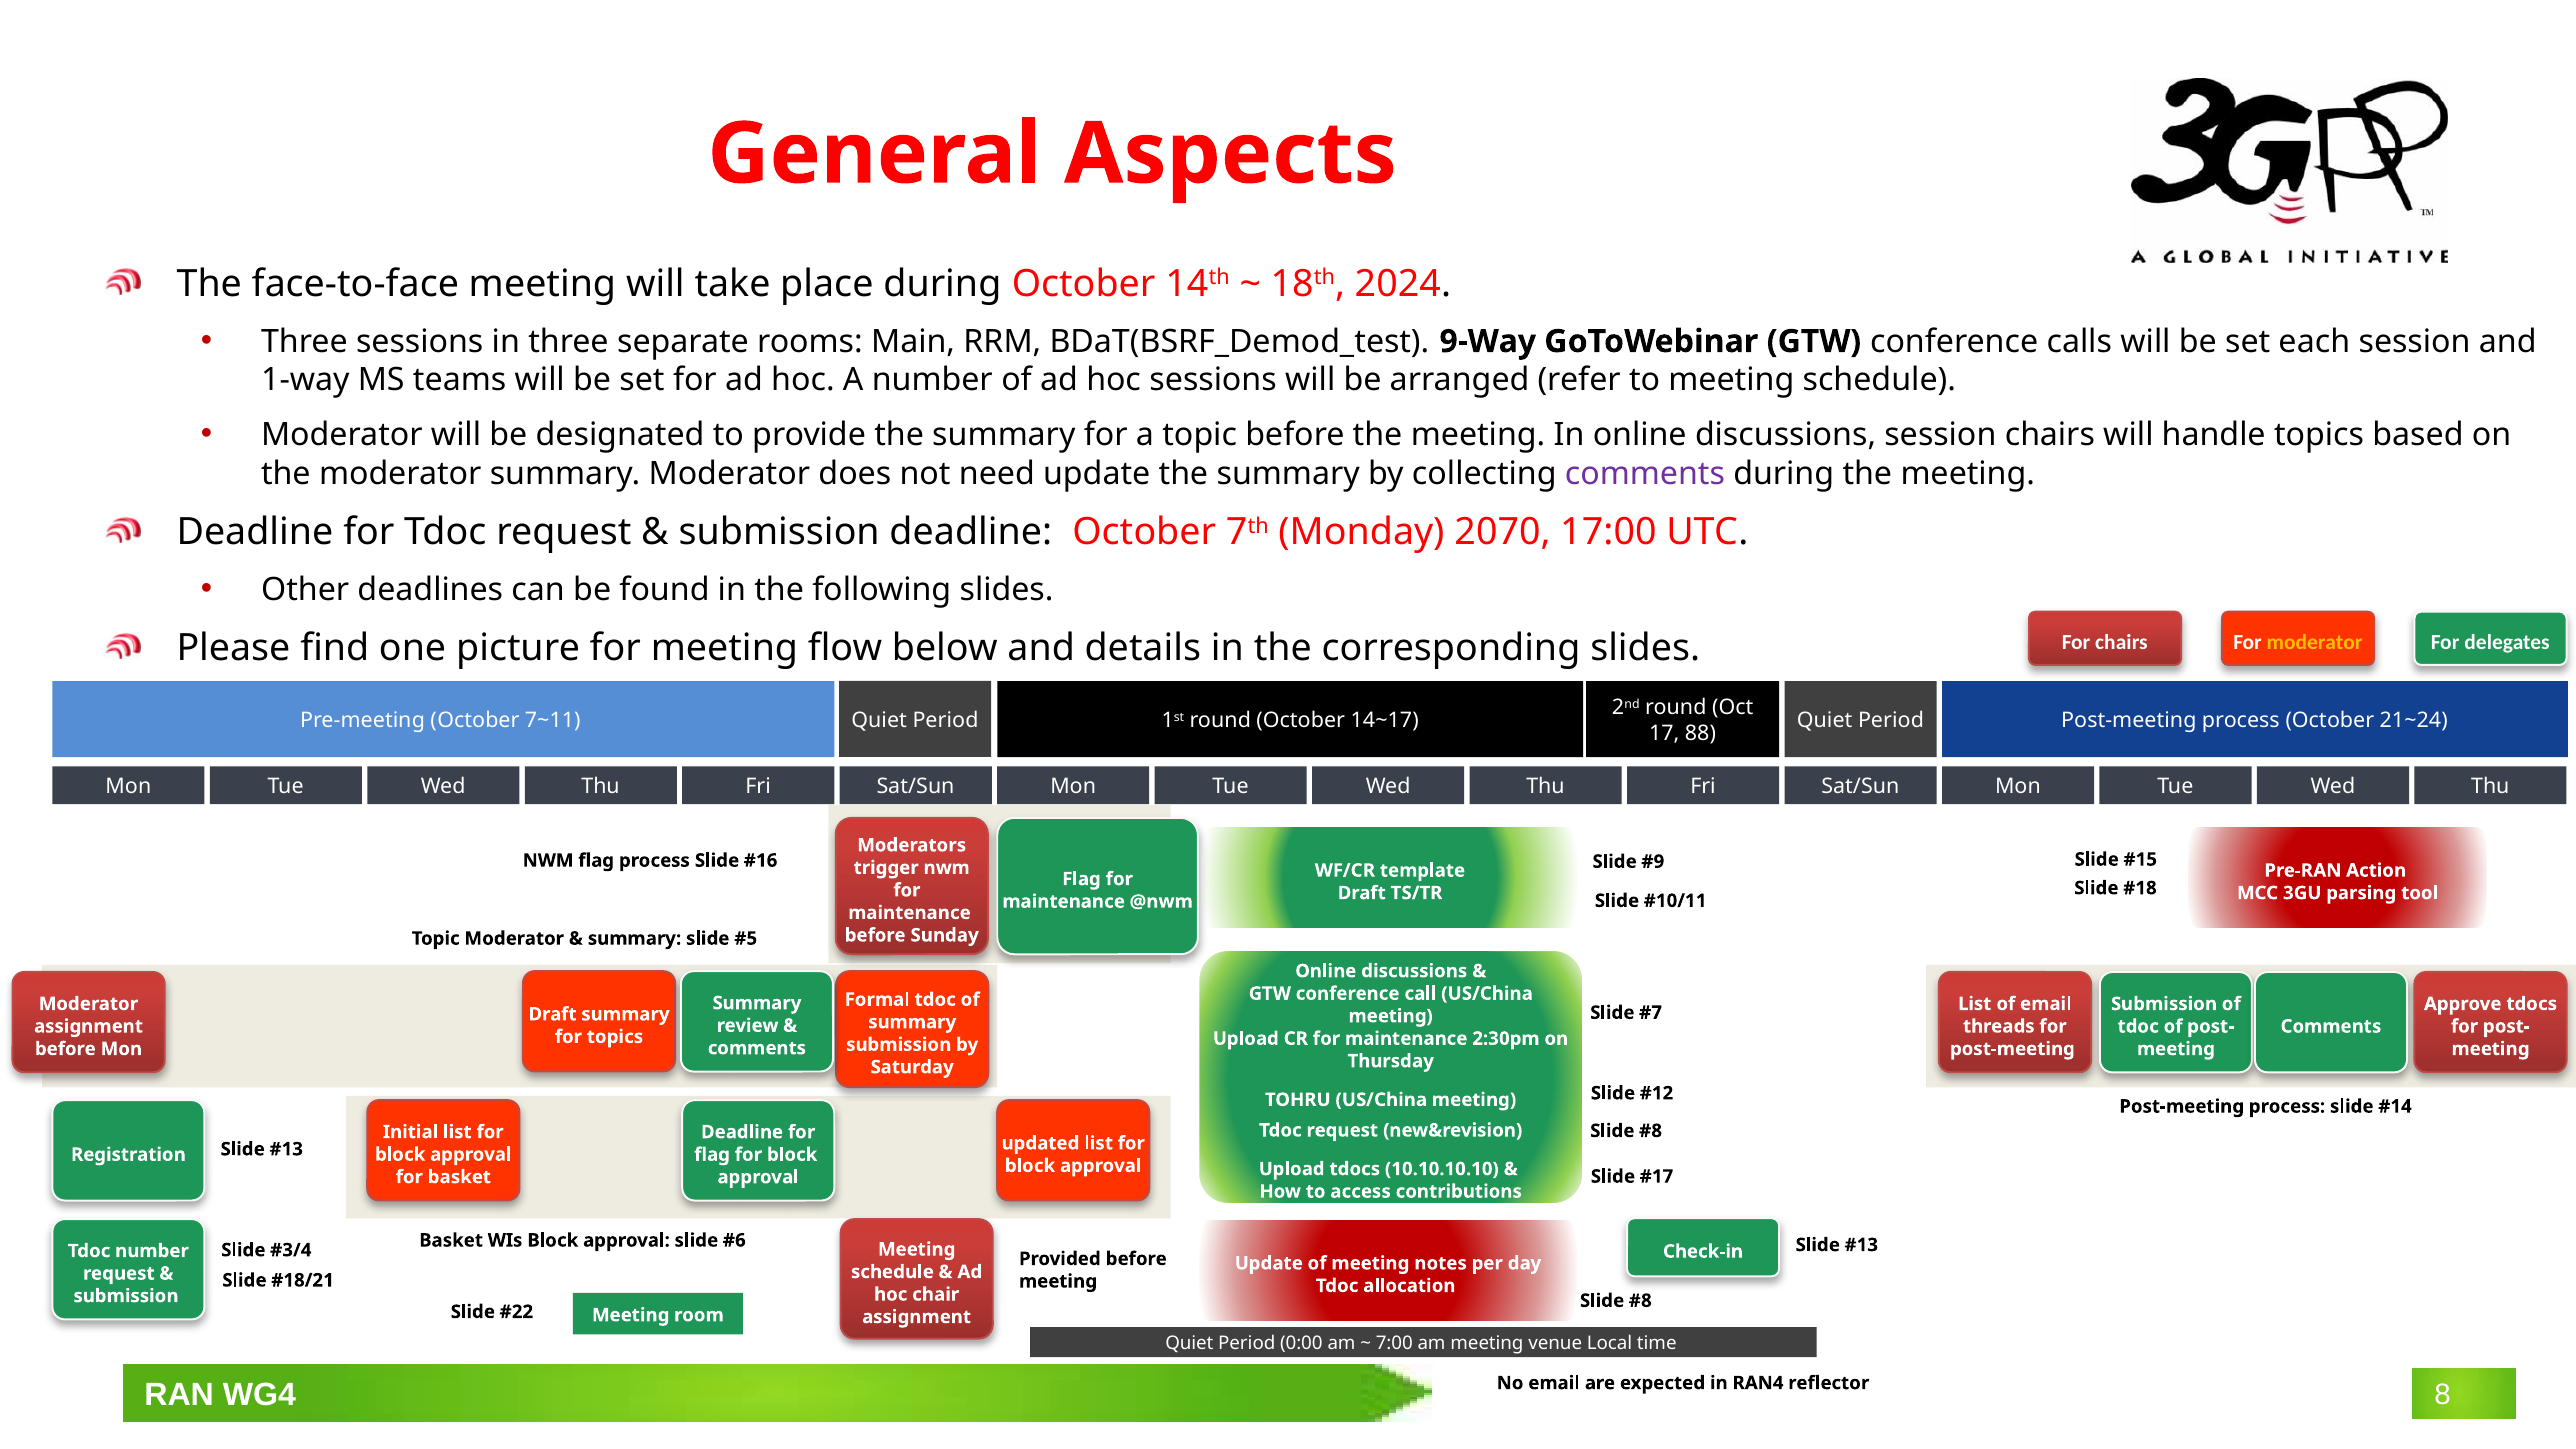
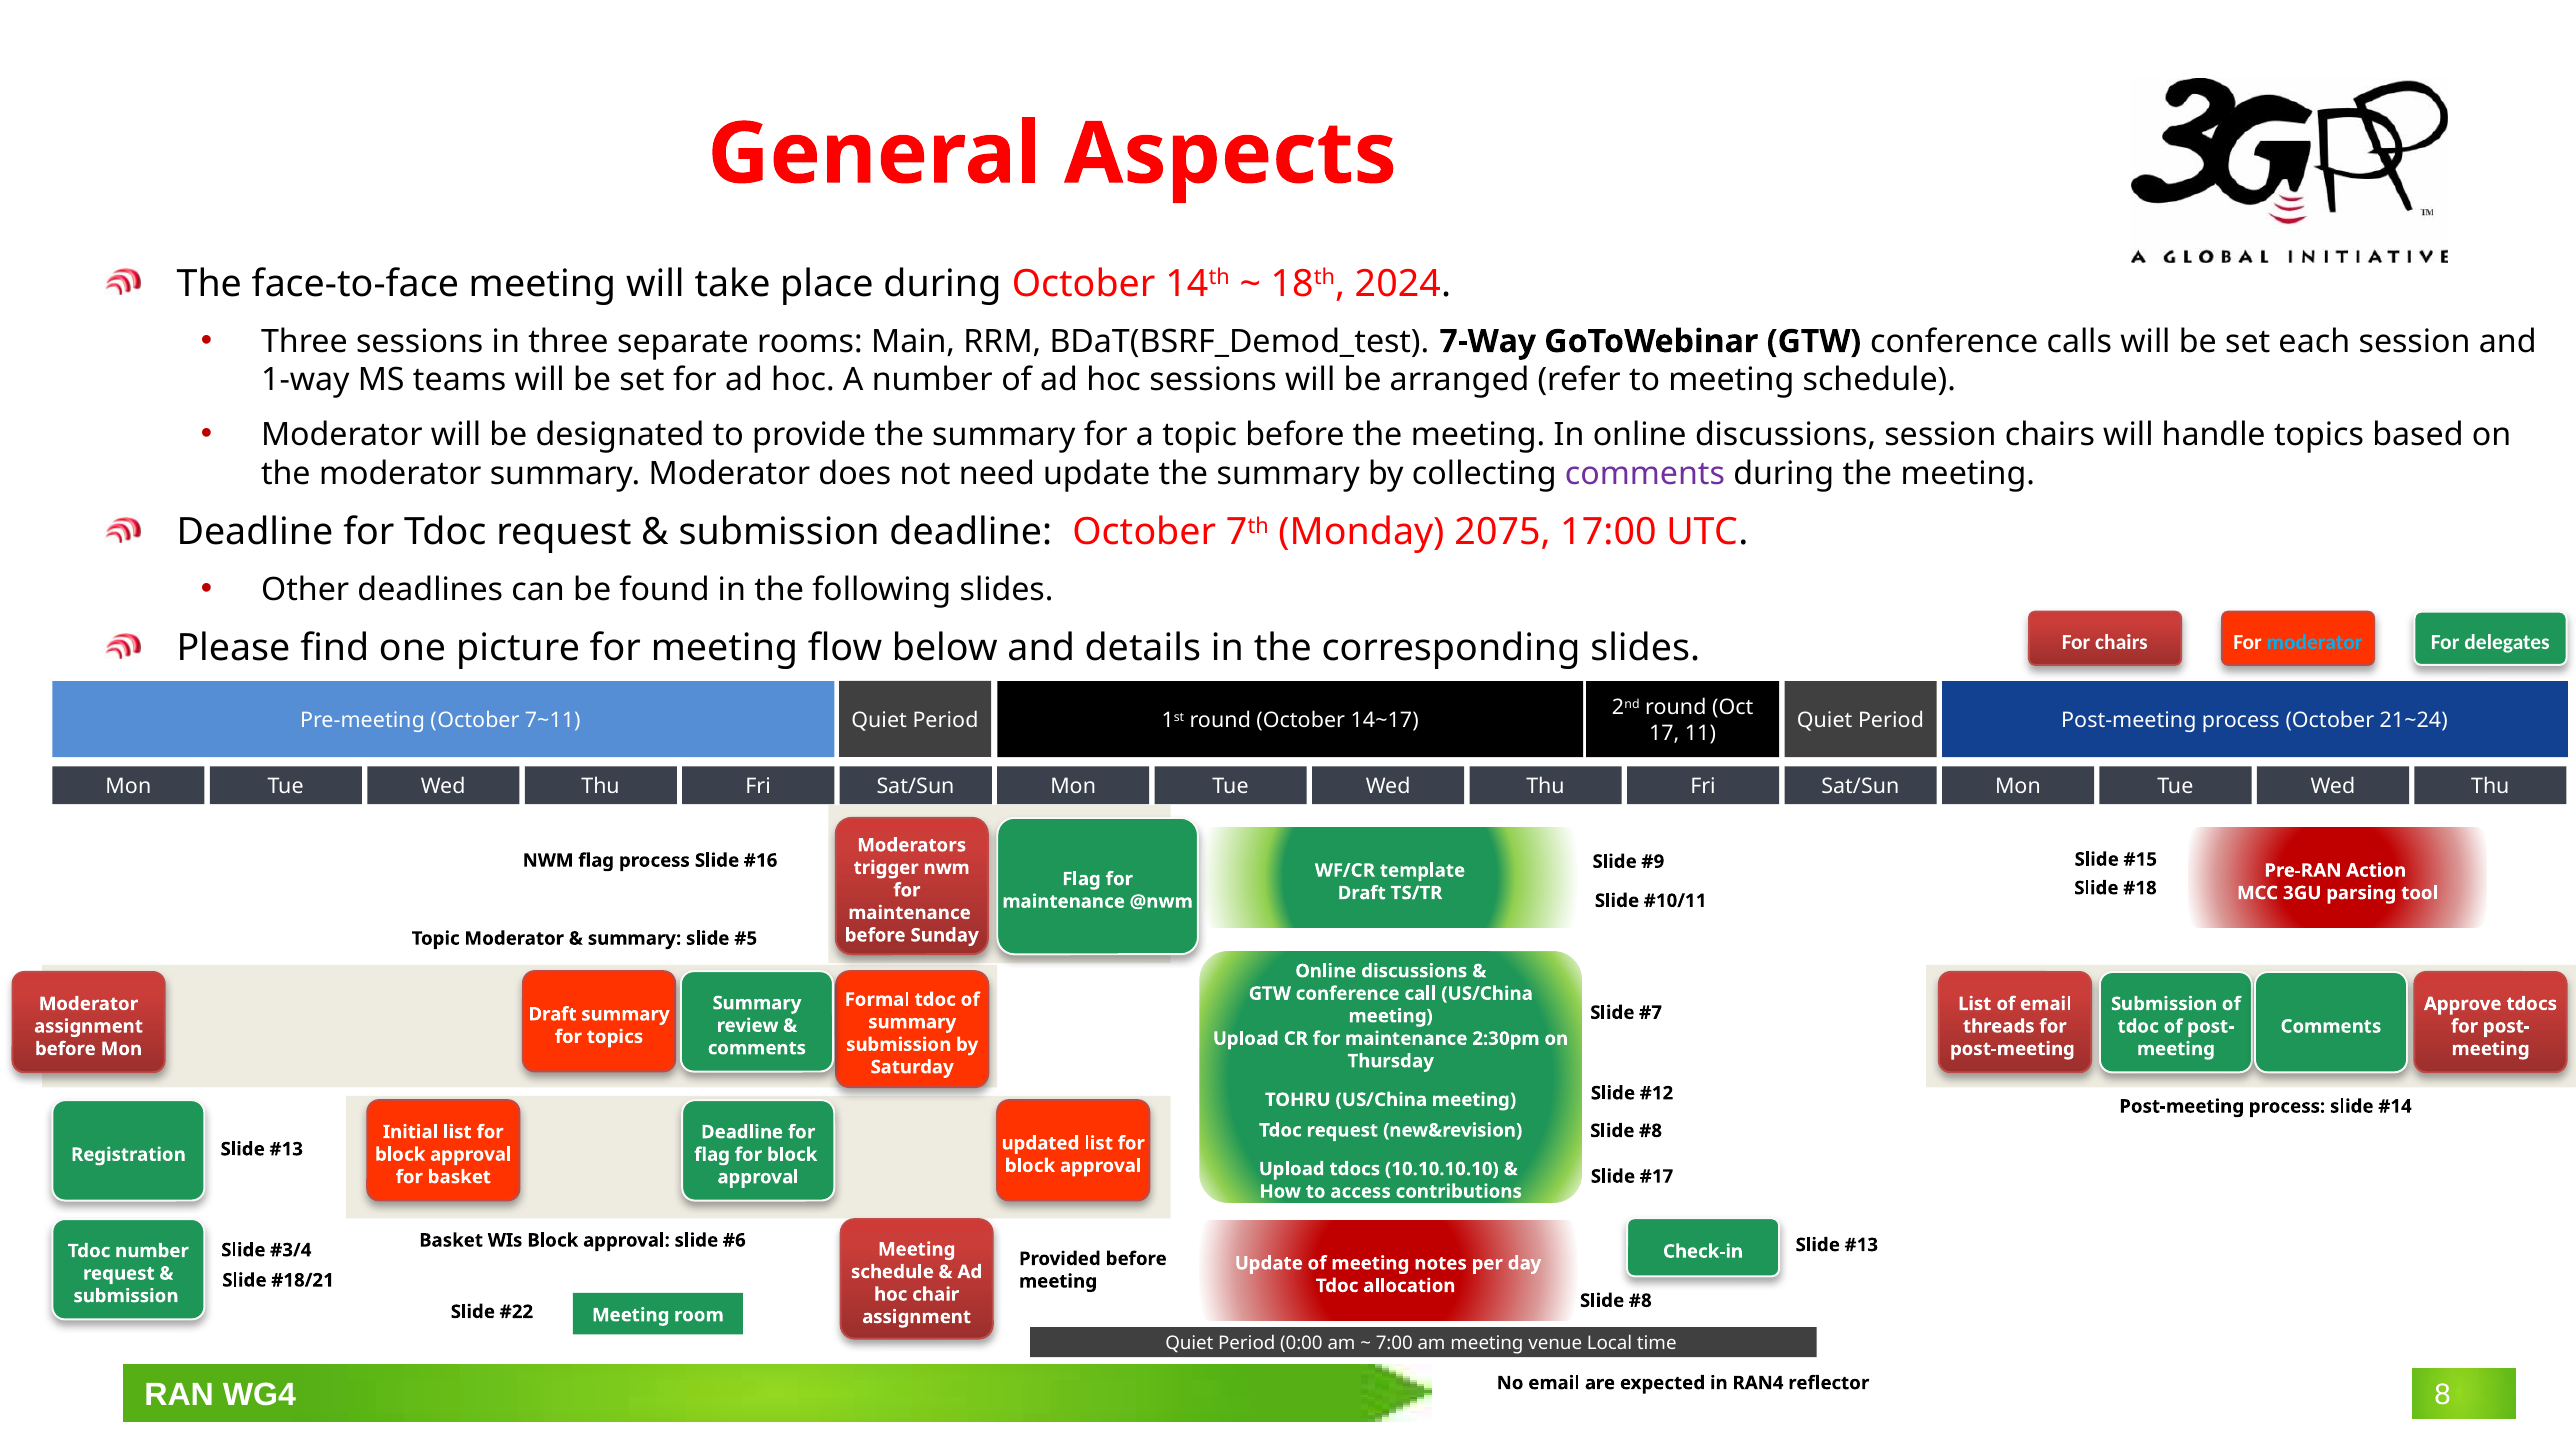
9-Way: 9-Way -> 7-Way
2070: 2070 -> 2075
moderator at (2315, 643) colour: yellow -> light blue
88: 88 -> 11
